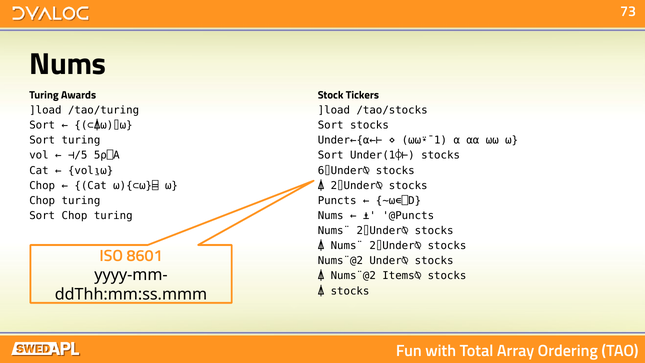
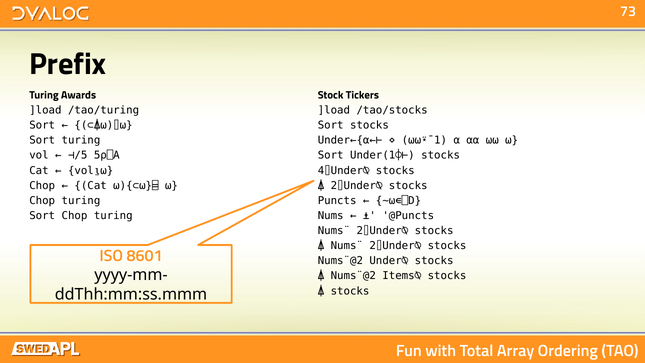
Nums at (68, 64): Nums -> Prefix
6⌷Under⍉: 6⌷Under⍉ -> 4⌷Under⍉
